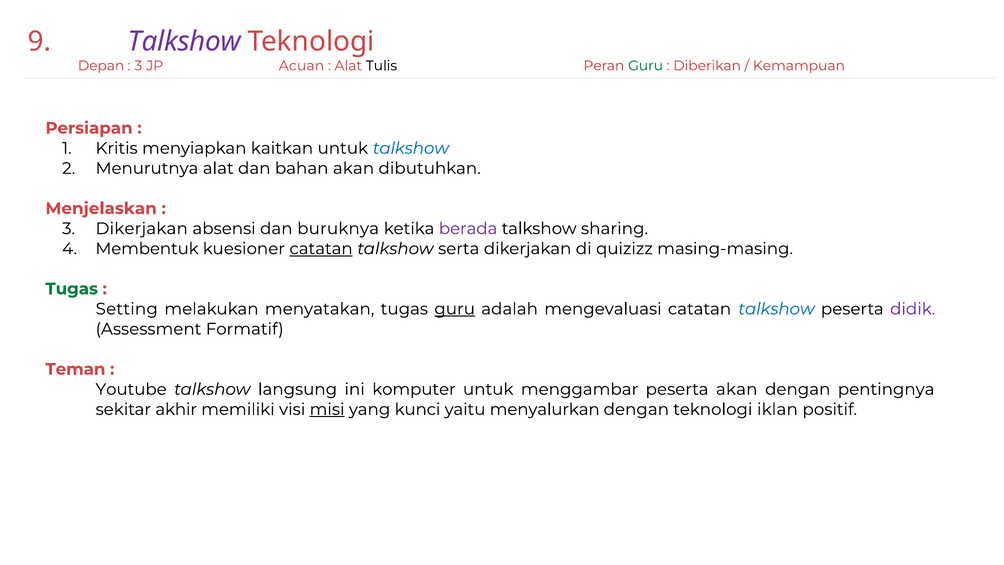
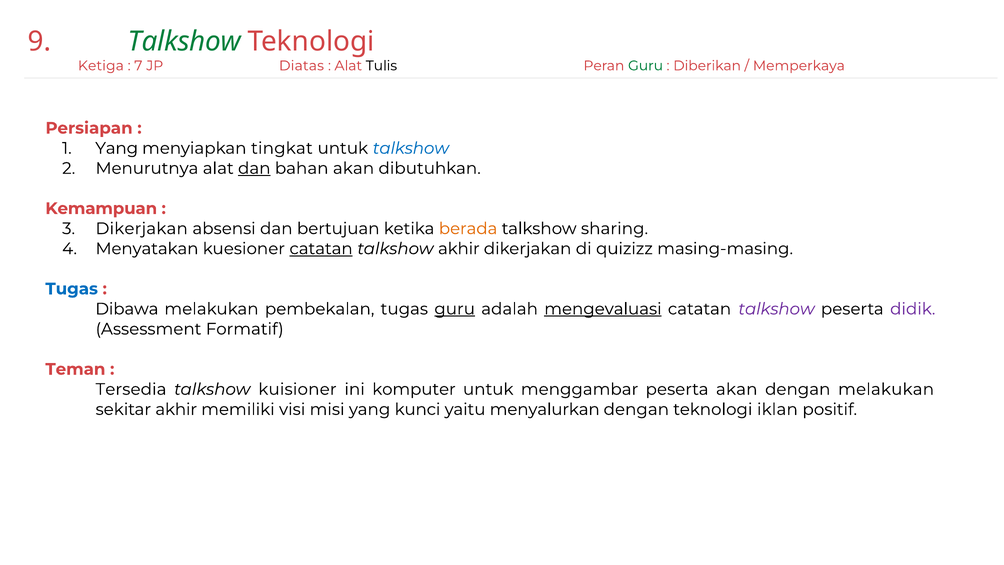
Talkshow at (184, 42) colour: purple -> green
Depan: Depan -> Ketiga
3 at (138, 66): 3 -> 7
Acuan: Acuan -> Diatas
Kemampuan: Kemampuan -> Memperkaya
Kritis at (117, 148): Kritis -> Yang
kaitkan: kaitkan -> tingkat
dan at (254, 168) underline: none -> present
Menjelaskan: Menjelaskan -> Kemampuan
buruknya: buruknya -> bertujuan
berada colour: purple -> orange
Membentuk: Membentuk -> Menyatakan
talkshow serta: serta -> akhir
Tugas at (72, 289) colour: green -> blue
Setting: Setting -> Dibawa
menyatakan: menyatakan -> pembekalan
mengevaluasi underline: none -> present
talkshow at (776, 309) colour: blue -> purple
Youtube: Youtube -> Tersedia
langsung: langsung -> kuisioner
dengan pentingnya: pentingnya -> melakukan
misi underline: present -> none
